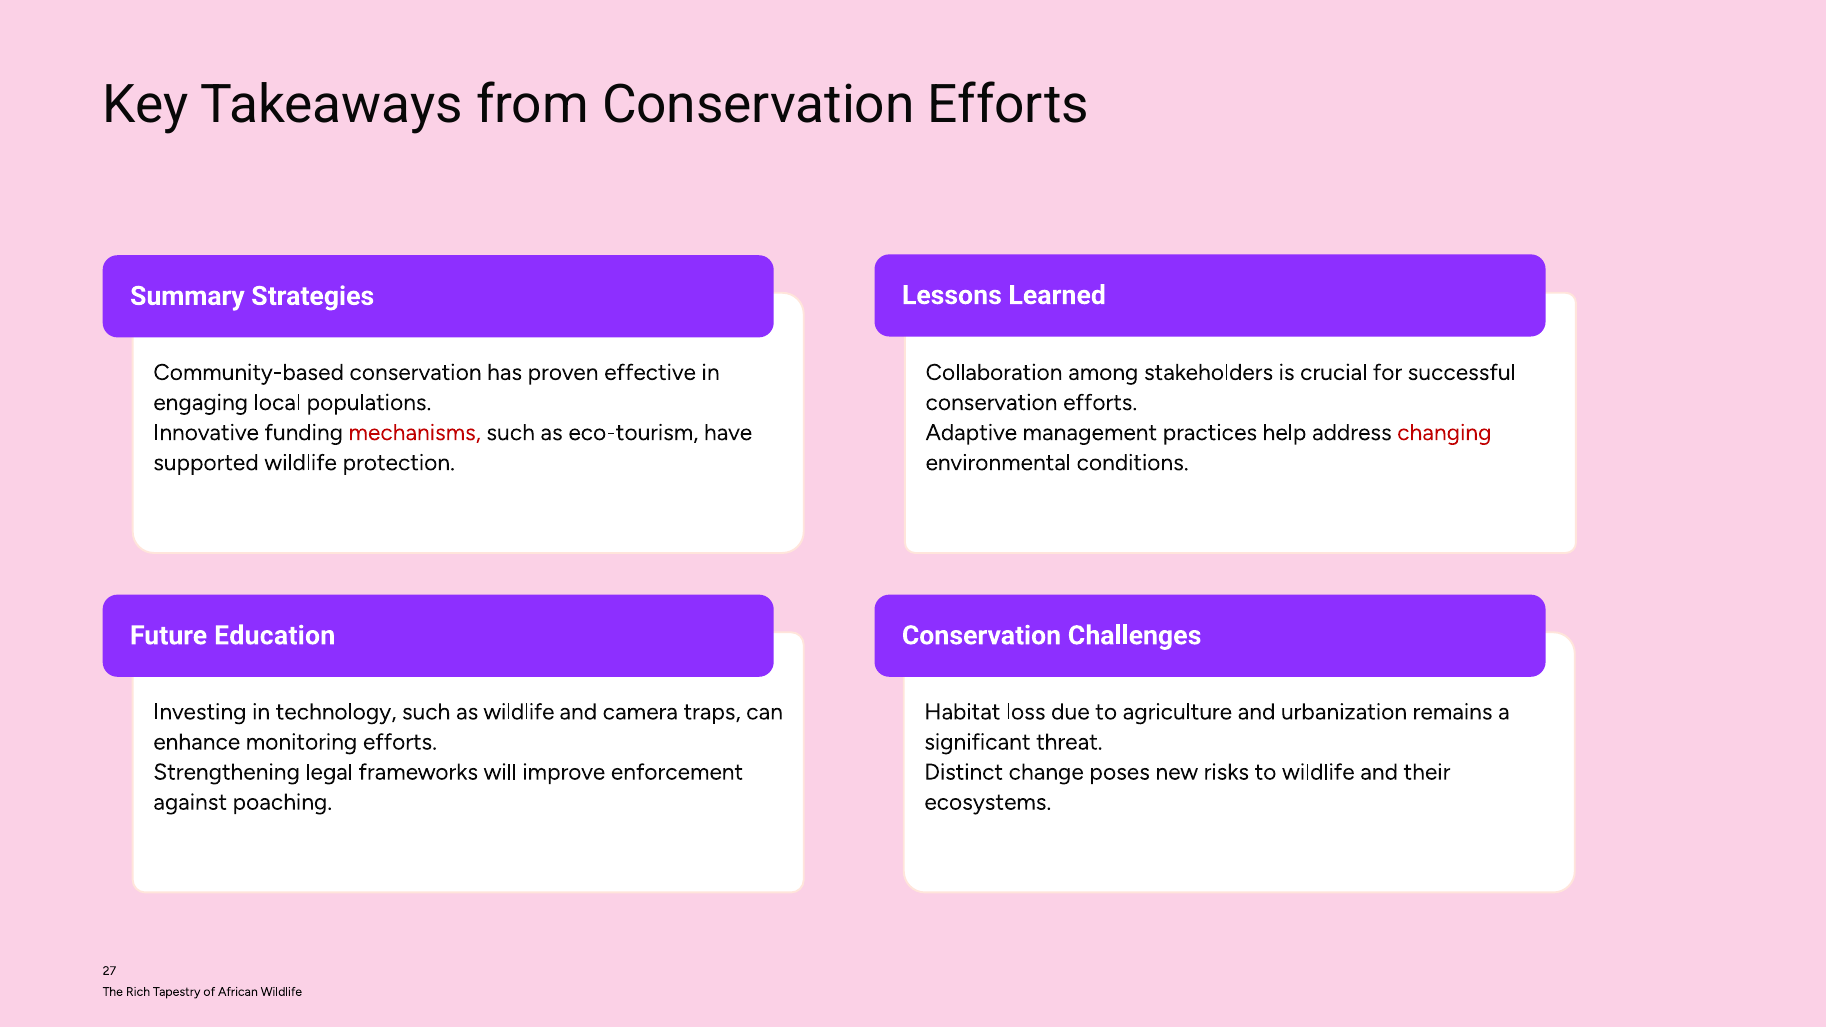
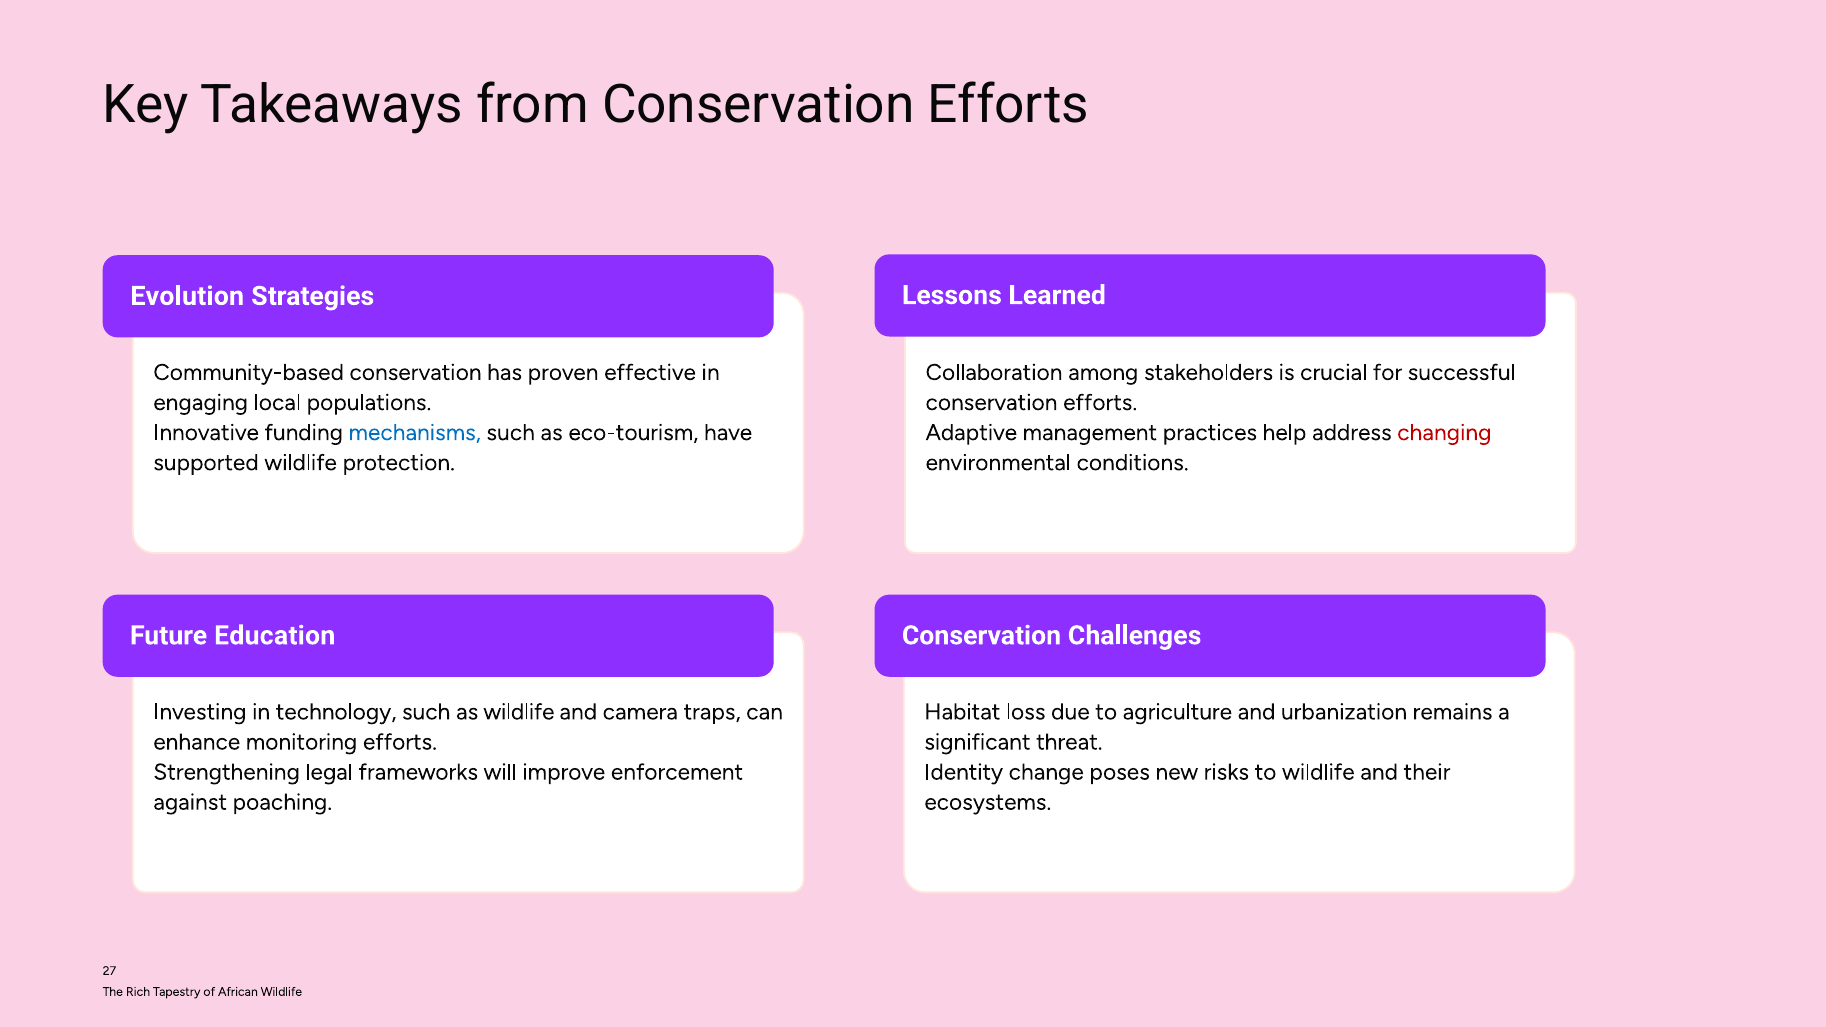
Summary: Summary -> Evolution
mechanisms colour: red -> blue
Distinct: Distinct -> Identity
